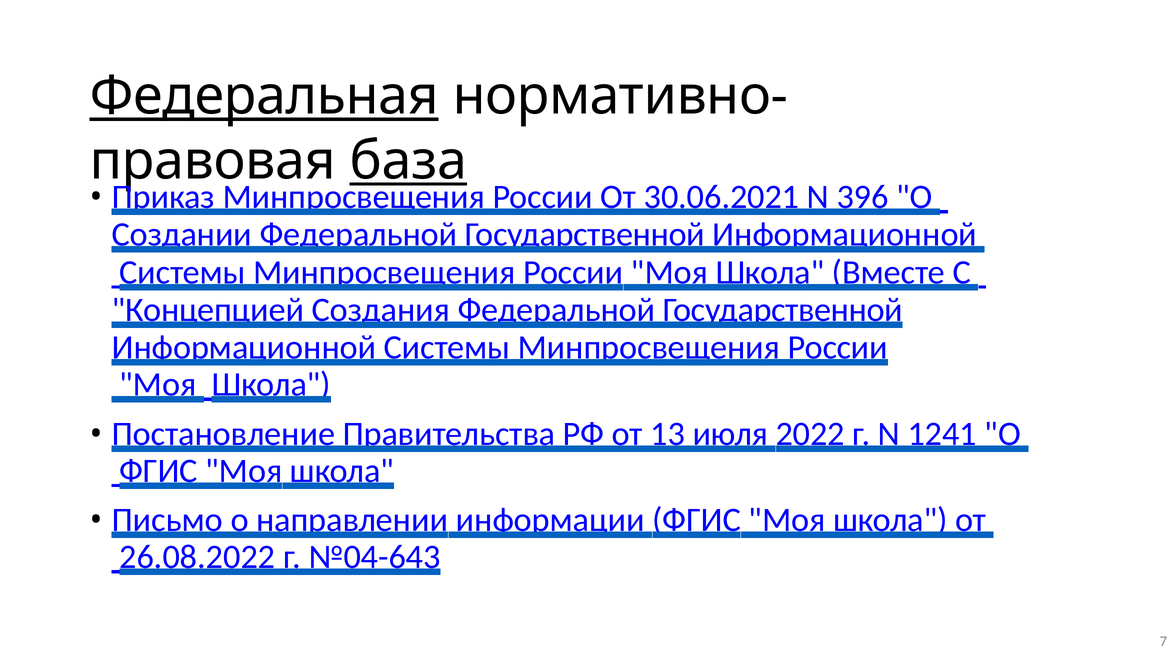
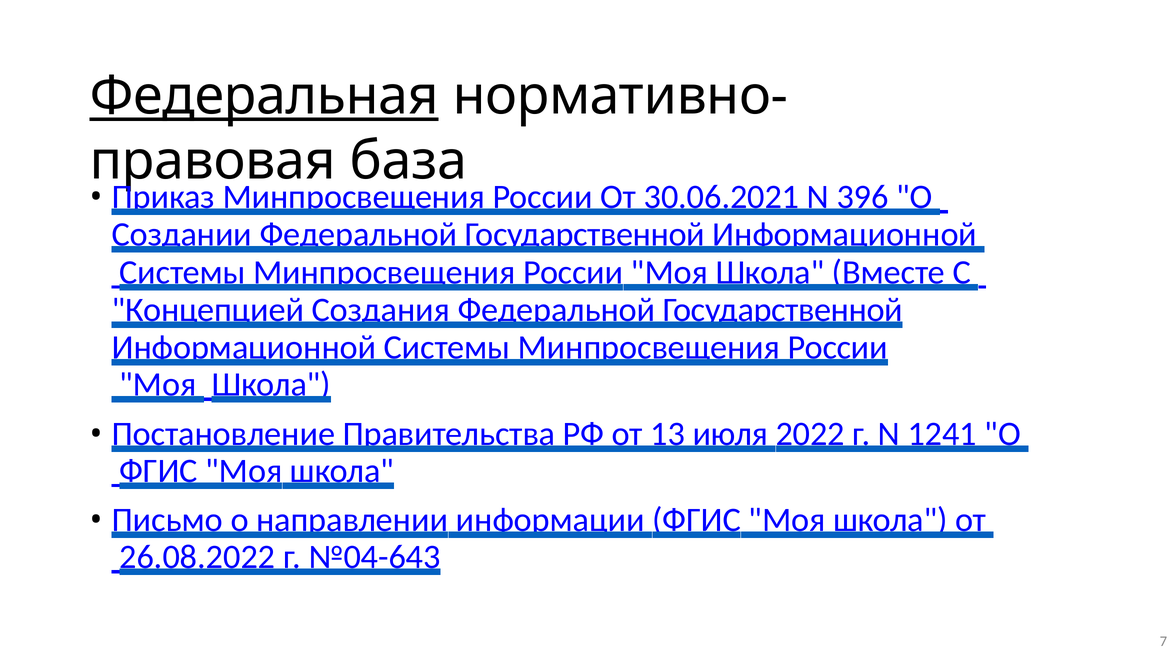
база underline: present -> none
